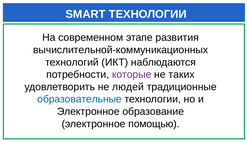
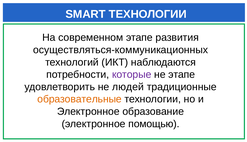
вычислительной-коммуникационных: вычислительной-коммуникационных -> осуществляться-коммуникационных
не таких: таких -> этапе
образовательные colour: blue -> orange
